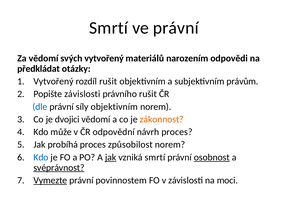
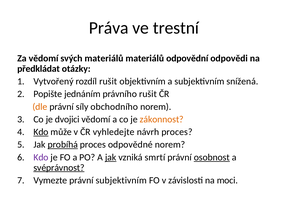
Smrtí at (109, 28): Smrtí -> Práva
ve právní: právní -> trestní
svých vytvořený: vytvořený -> materiálů
narozením: narozením -> odpovědní
právům: právům -> snížená
Popište závislosti: závislosti -> jednáním
dle colour: blue -> orange
síly objektivním: objektivním -> obchodního
Kdo at (41, 132) underline: none -> present
odpovědní: odpovědní -> vyhledejte
probíhá underline: none -> present
způsobilost: způsobilost -> odpovědné
Kdo at (41, 157) colour: blue -> purple
Vymezte underline: present -> none
právní povinnostem: povinnostem -> subjektivním
